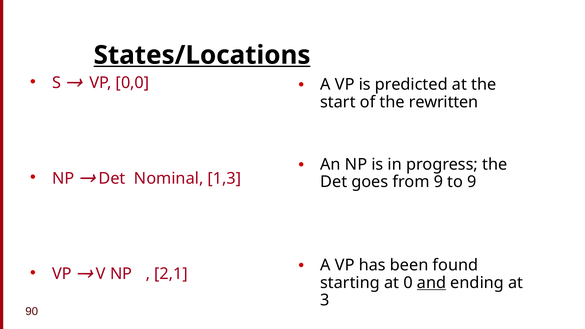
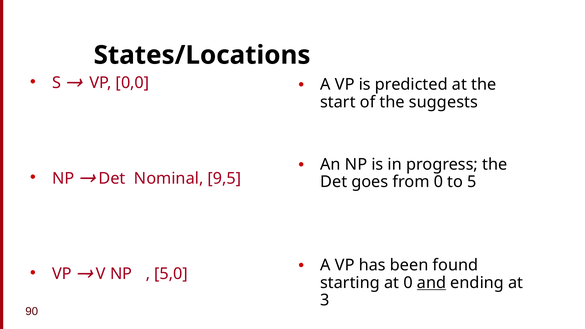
States/Locations underline: present -> none
rewritten: rewritten -> suggests
1,3: 1,3 -> 9,5
from 9: 9 -> 0
to 9: 9 -> 5
2,1: 2,1 -> 5,0
